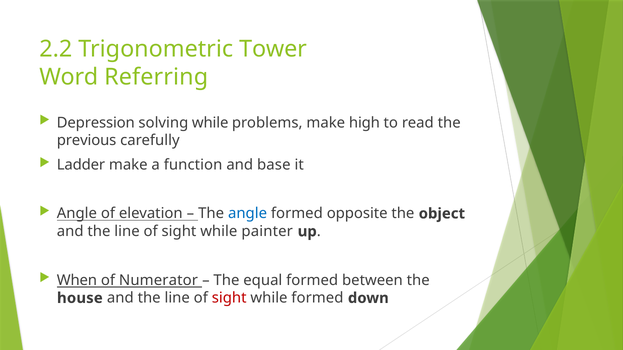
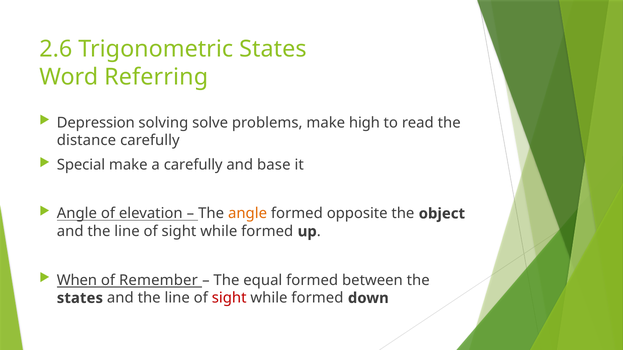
2.2: 2.2 -> 2.6
Trigonometric Tower: Tower -> States
solving while: while -> solve
previous: previous -> distance
Ladder: Ladder -> Special
a function: function -> carefully
angle at (248, 214) colour: blue -> orange
painter at (267, 232): painter -> formed
Numerator: Numerator -> Remember
house at (80, 298): house -> states
